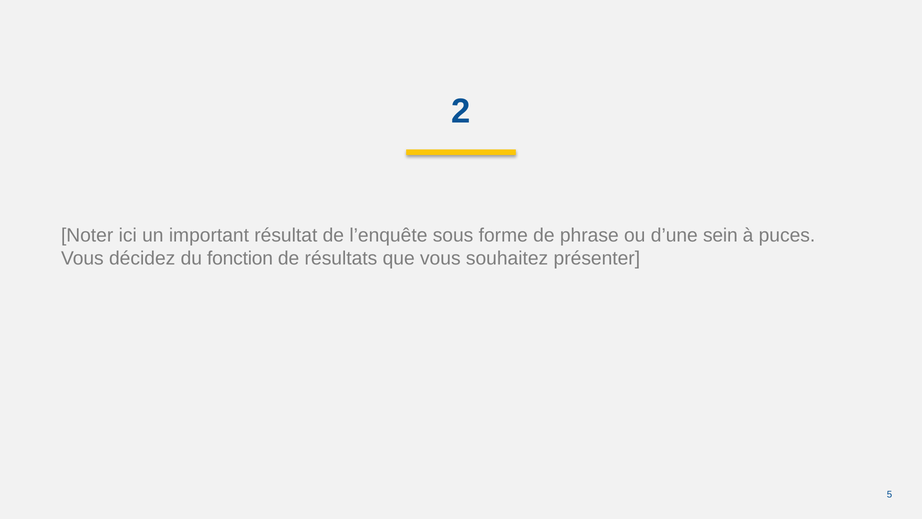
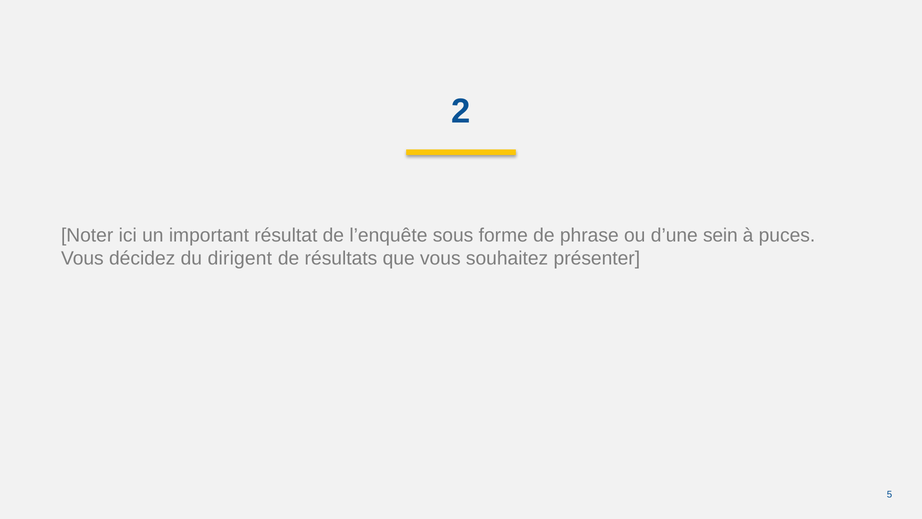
fonction: fonction -> dirigent
